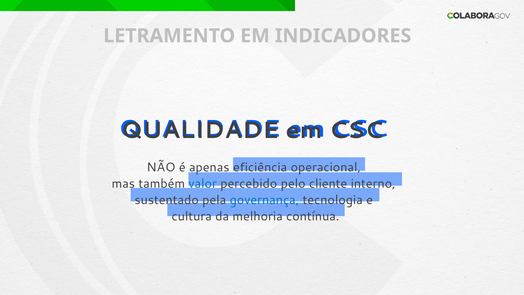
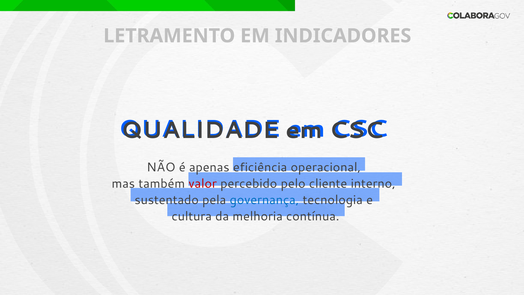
valor colour: blue -> red
